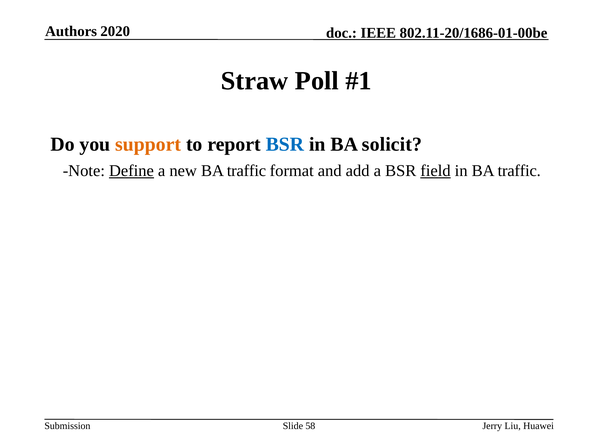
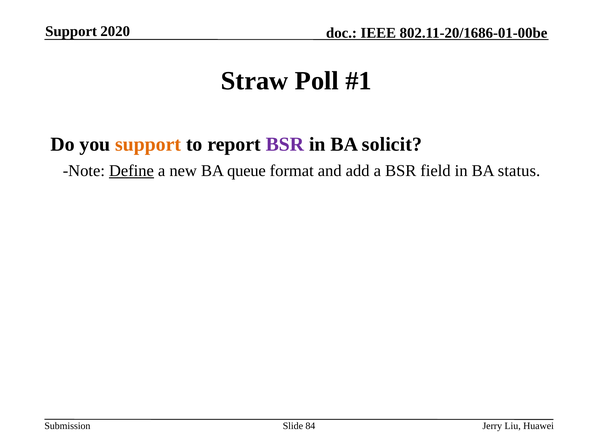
Authors at (71, 31): Authors -> Support
BSR at (285, 145) colour: blue -> purple
new BA traffic: traffic -> queue
field underline: present -> none
in BA traffic: traffic -> status
58: 58 -> 84
